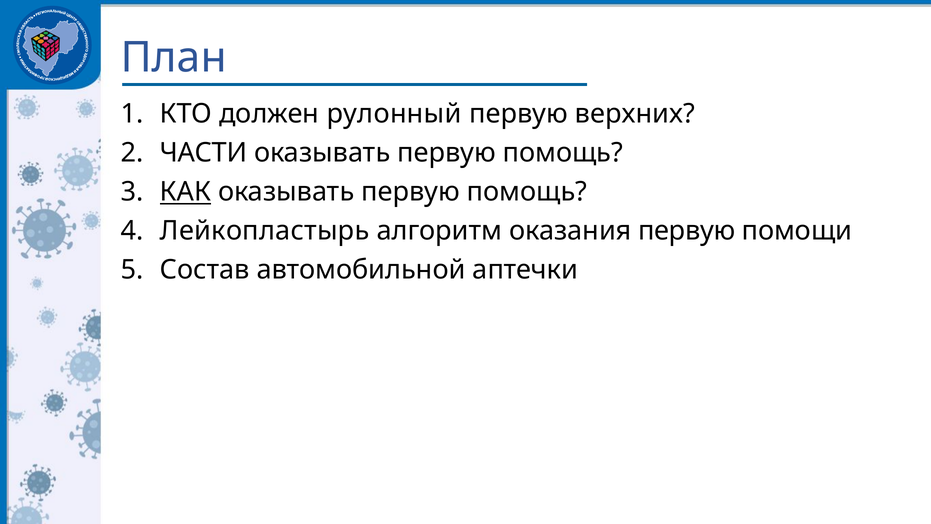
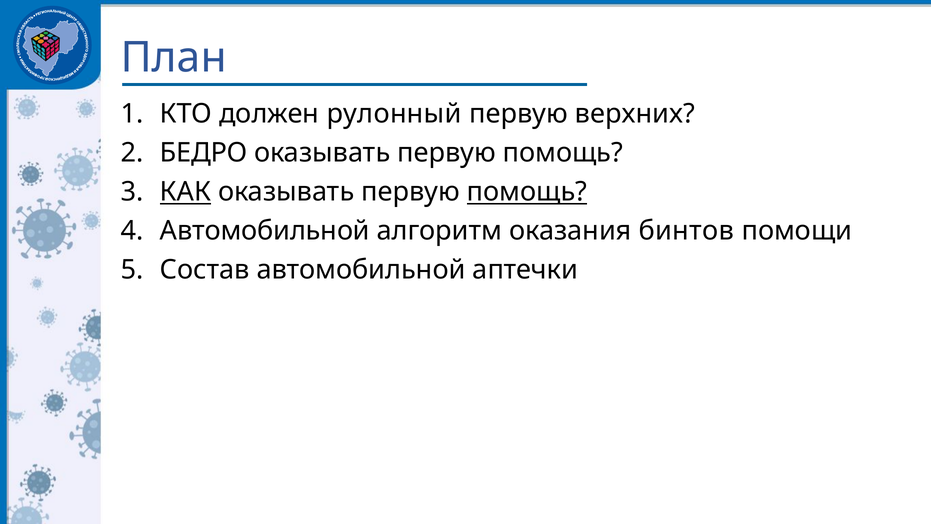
ЧАСТИ: ЧАСТИ -> БЕДРО
помощь at (527, 192) underline: none -> present
Лейкопластырь at (265, 231): Лейкопластырь -> Автомобильной
оказания первую: первую -> бинтов
